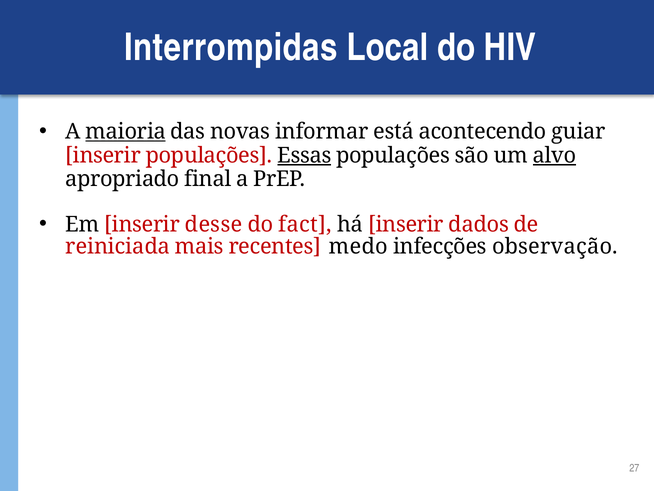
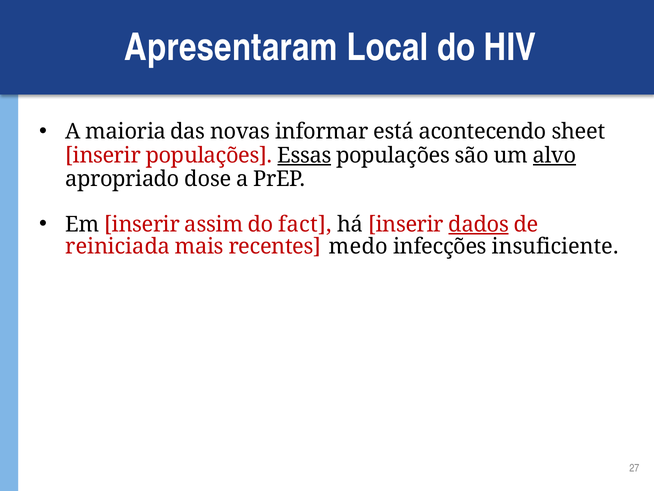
Interrompidas: Interrompidas -> Apresentaram
maioria underline: present -> none
guiar: guiar -> sheet
final: final -> dose
desse: desse -> assim
dados underline: none -> present
observação: observação -> insuficiente
